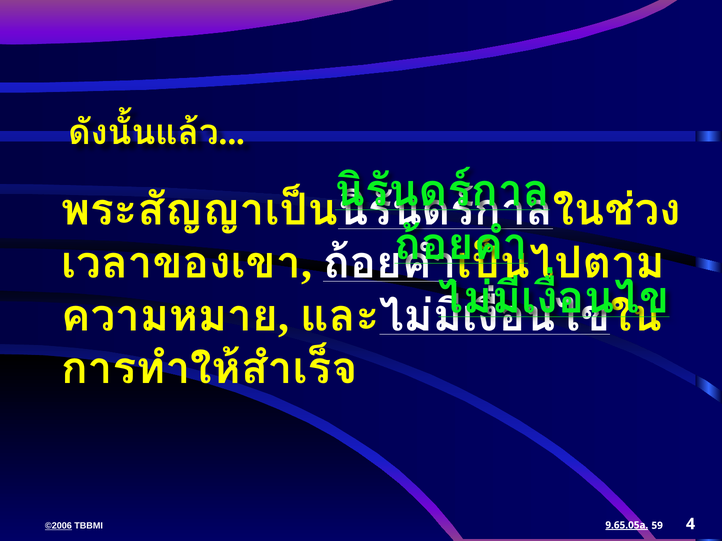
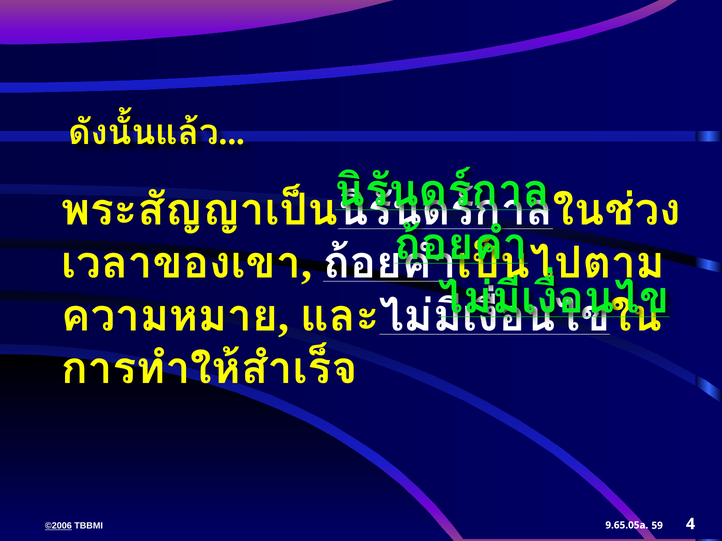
9.65.05a underline: present -> none
